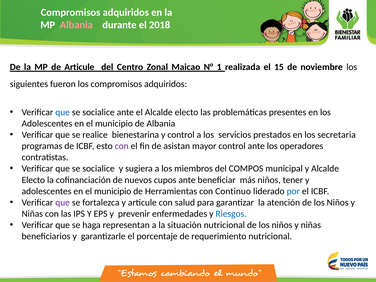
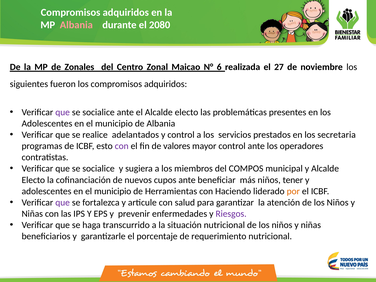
2018: 2018 -> 2080
de Articule: Articule -> Zonales
1: 1 -> 6
15: 15 -> 27
que at (63, 112) colour: blue -> purple
bienestarina: bienestarina -> adelantados
asistan: asistan -> valores
Continuo: Continuo -> Haciendo
por colour: blue -> orange
Riesgos colour: blue -> purple
representan: representan -> transcurrido
